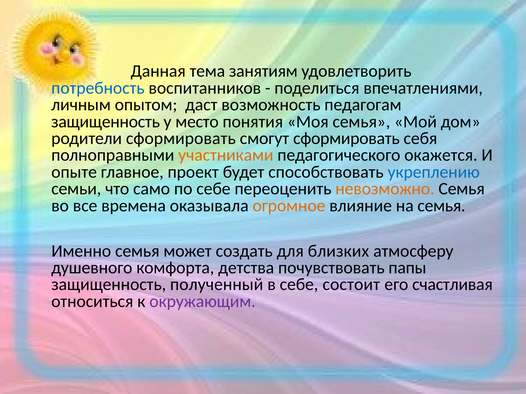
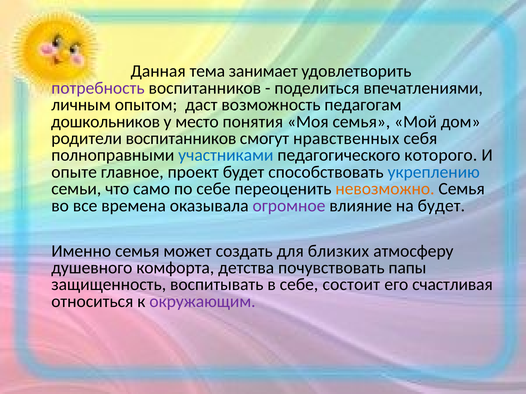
занятиям: занятиям -> занимает
потребность colour: blue -> purple
защищенность at (106, 122): защищенность -> дошкольников
родители сформировать: сформировать -> воспитанников
смогут сформировать: сформировать -> нравственных
участниками colour: orange -> blue
окажется: окажется -> которого
огромное colour: orange -> purple
на семья: семья -> будет
полученный: полученный -> воспитывать
